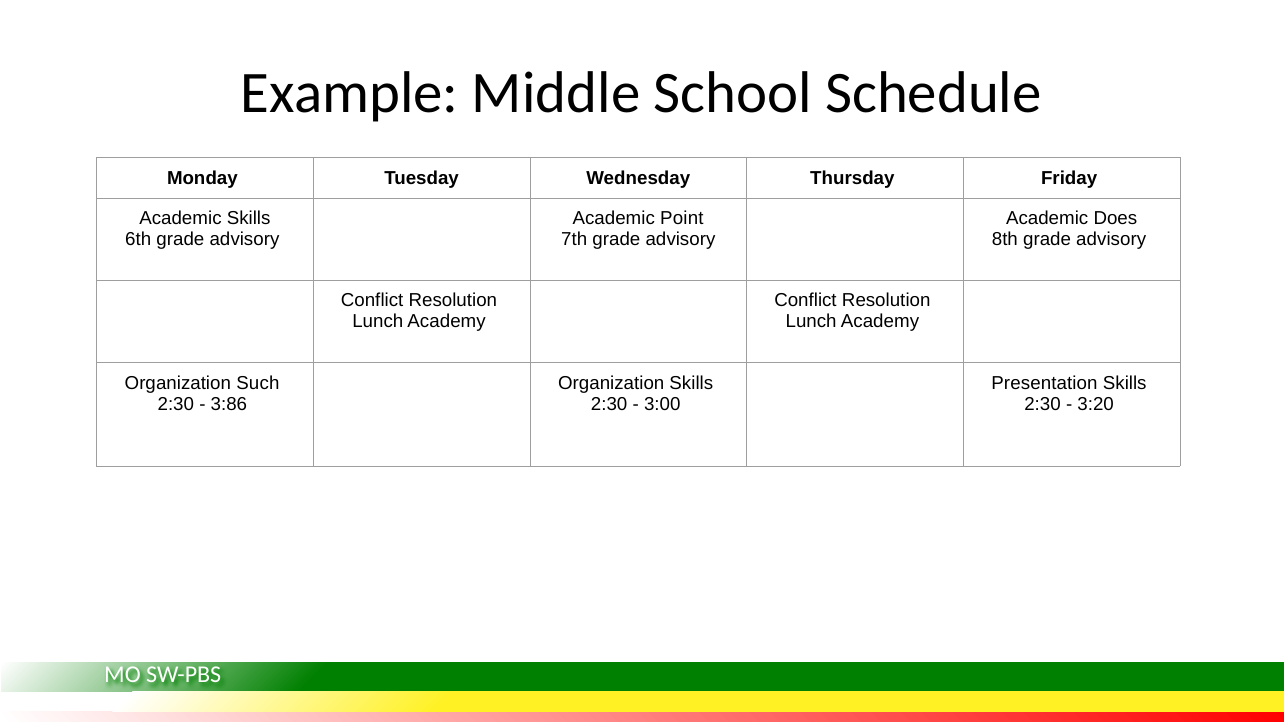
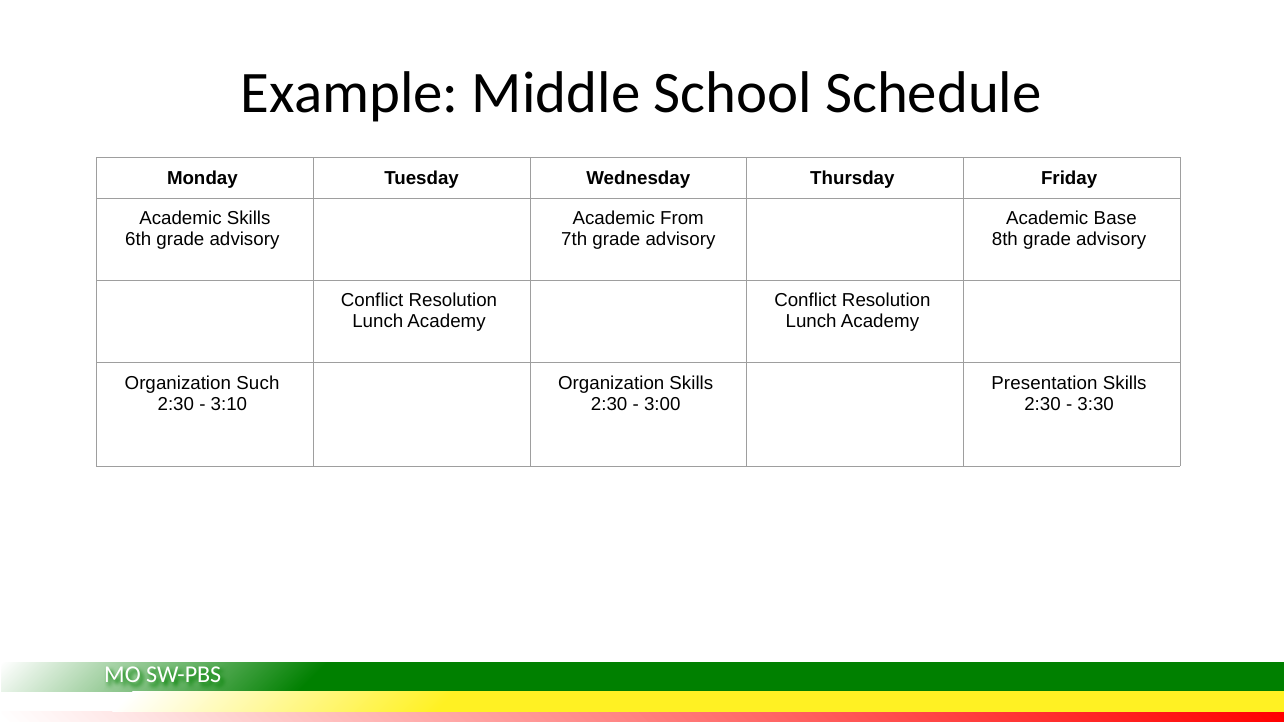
Point: Point -> From
Does: Does -> Base
3:86: 3:86 -> 3:10
3:20: 3:20 -> 3:30
